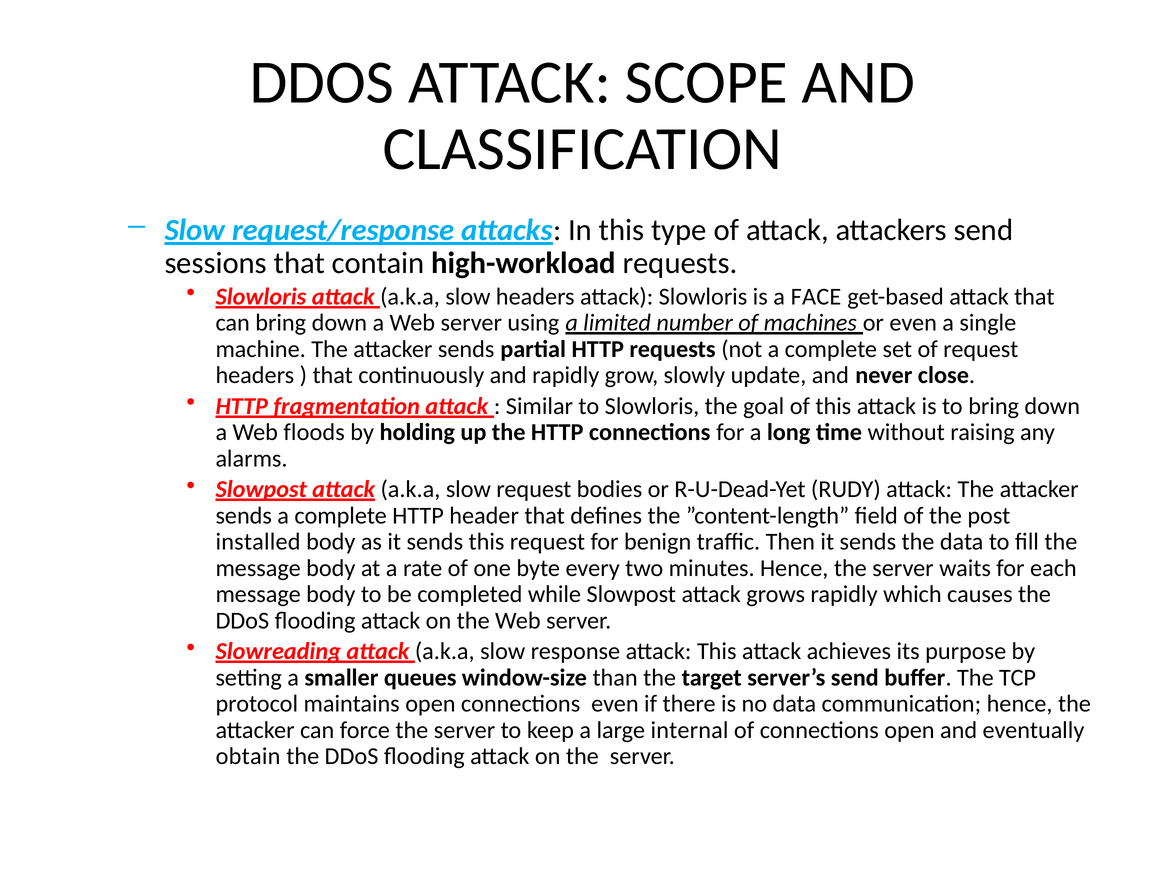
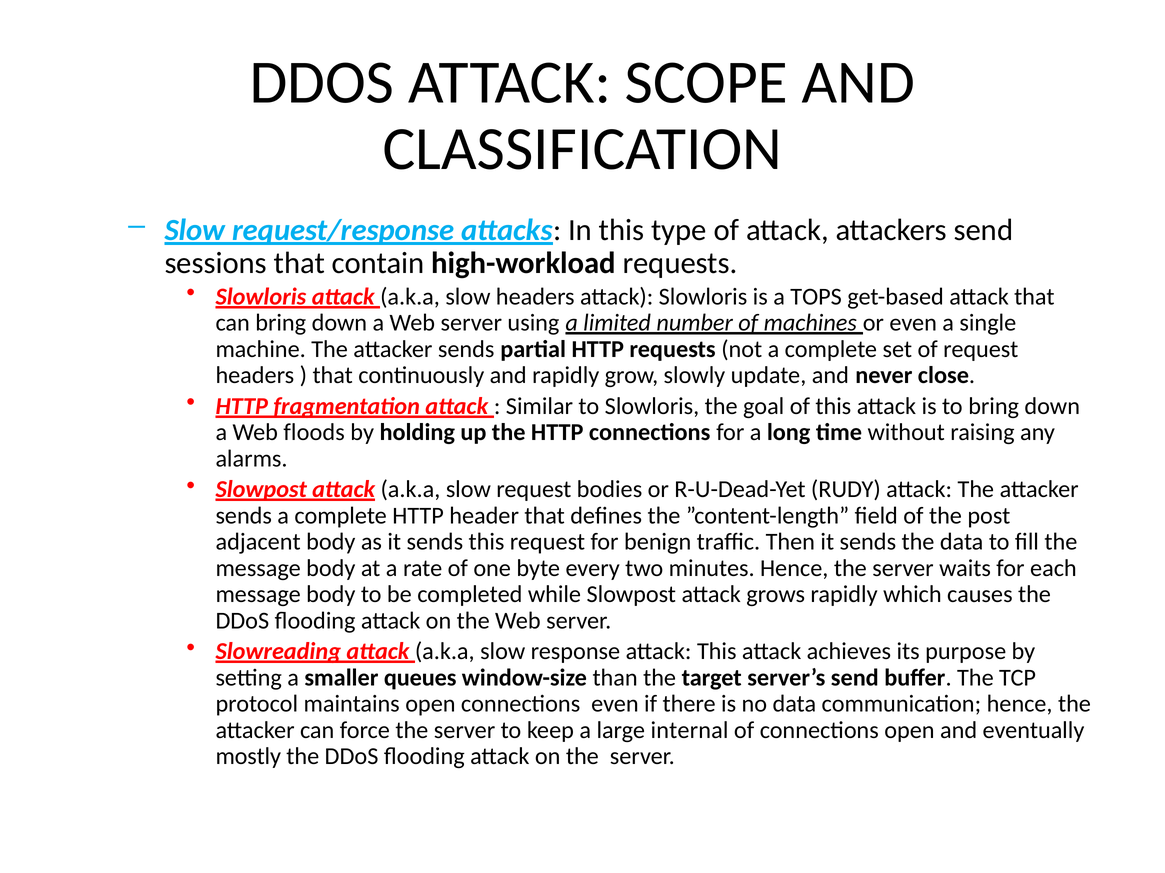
FACE: FACE -> TOPS
installed: installed -> adjacent
obtain: obtain -> mostly
